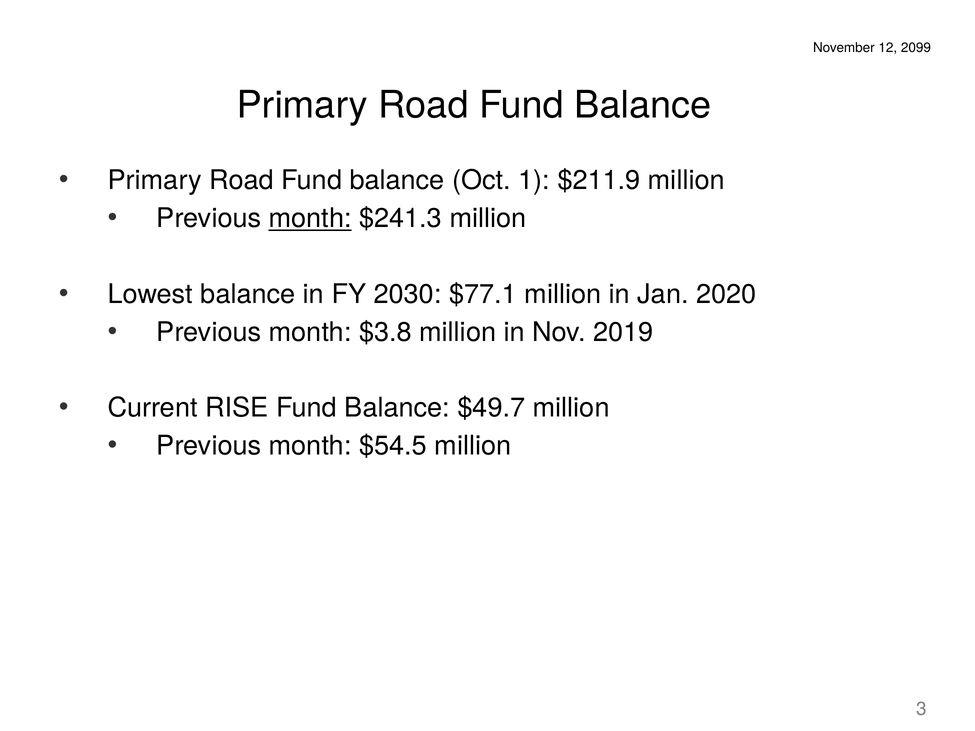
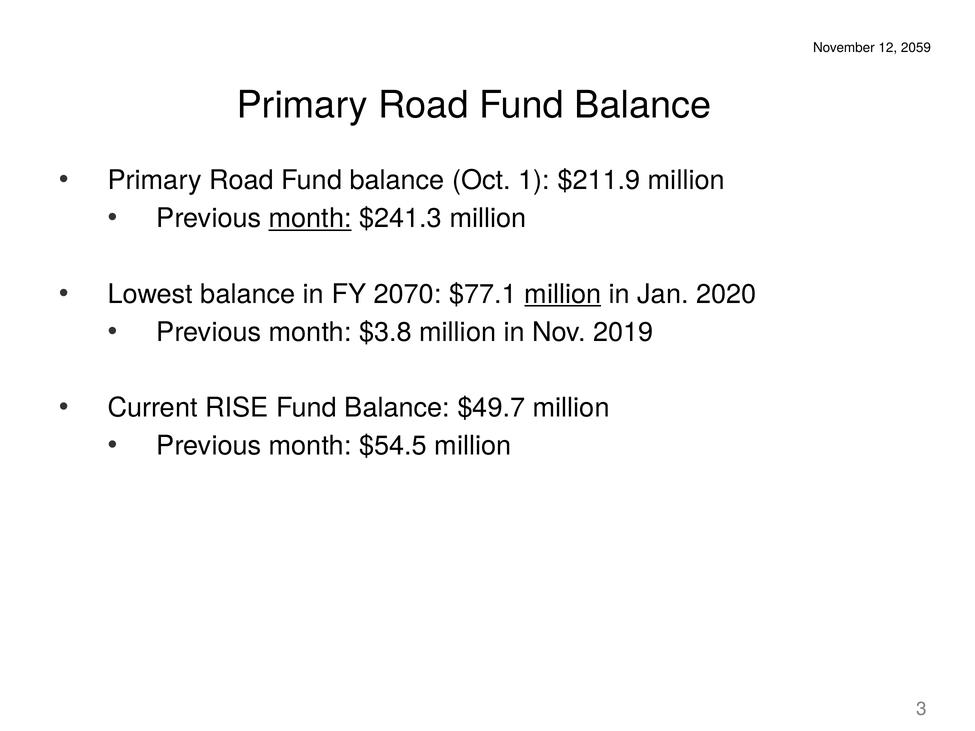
2099: 2099 -> 2059
2030: 2030 -> 2070
million at (563, 294) underline: none -> present
